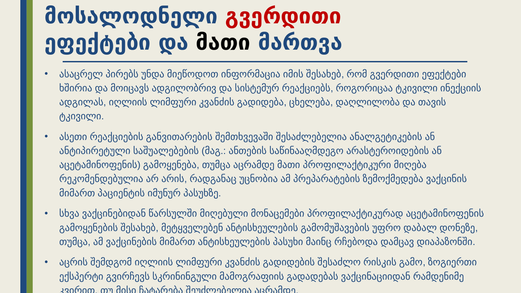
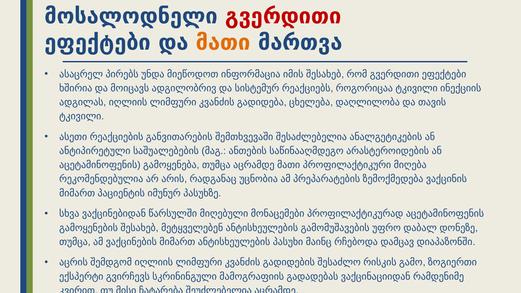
მათი at (223, 43) colour: black -> orange
